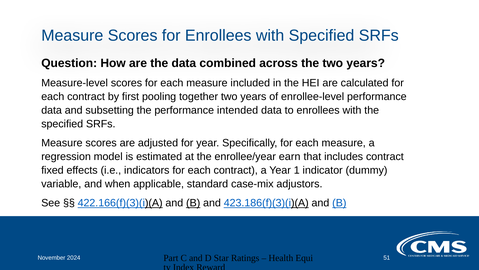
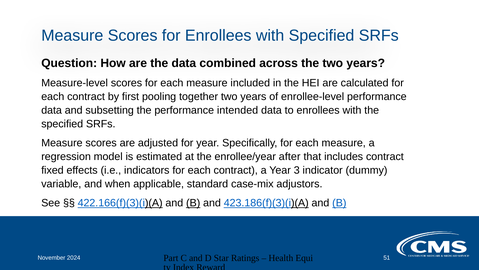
earn: earn -> after
1: 1 -> 3
